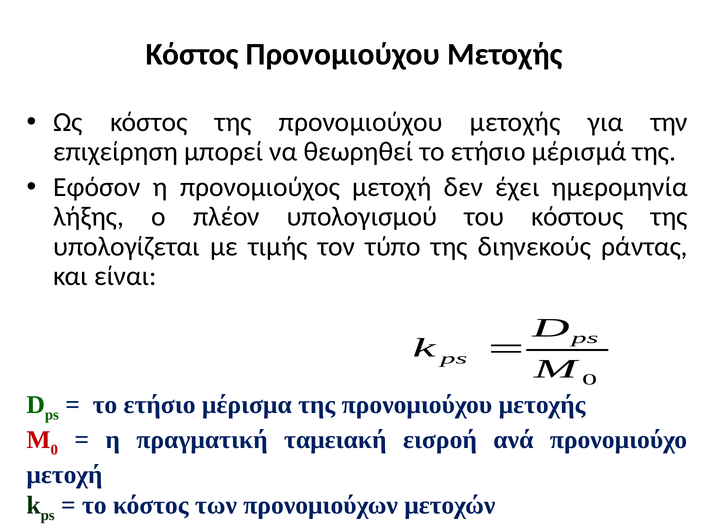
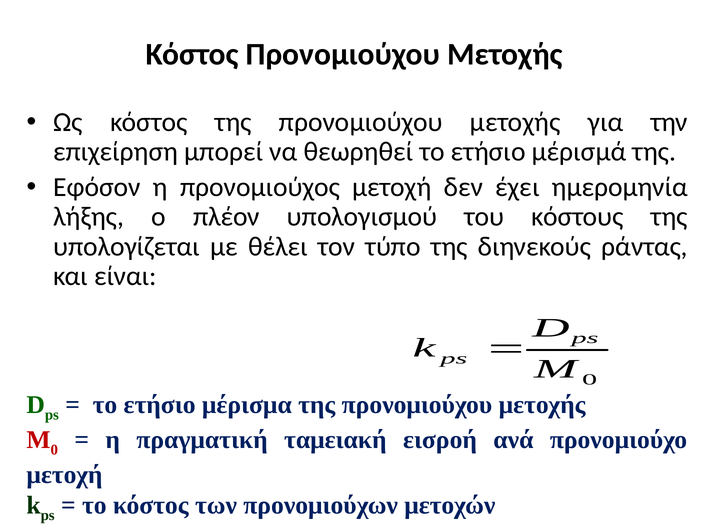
τιμής: τιμής -> θέλει
